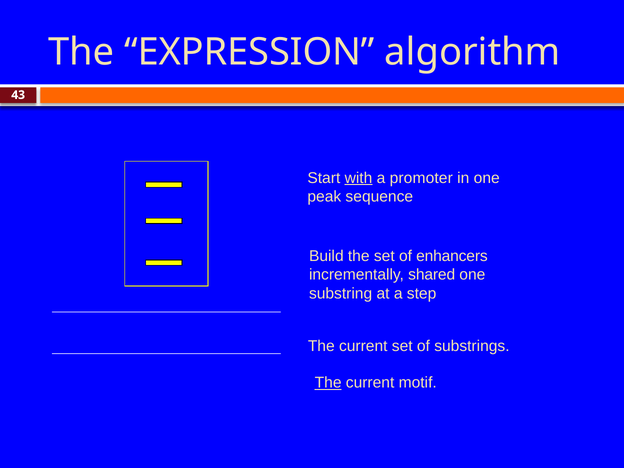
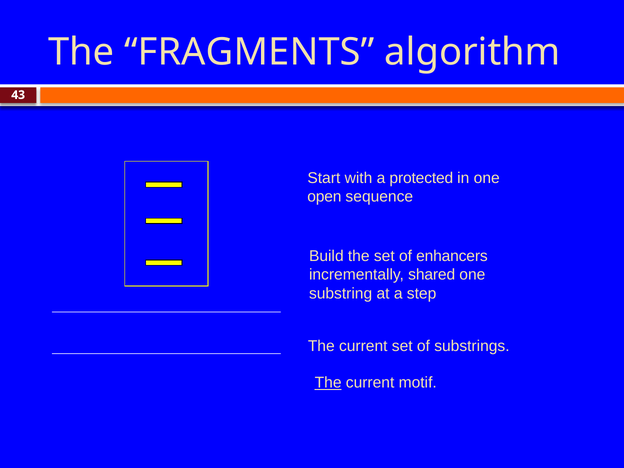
EXPRESSION: EXPRESSION -> FRAGMENTS
with underline: present -> none
promoter: promoter -> protected
peak: peak -> open
